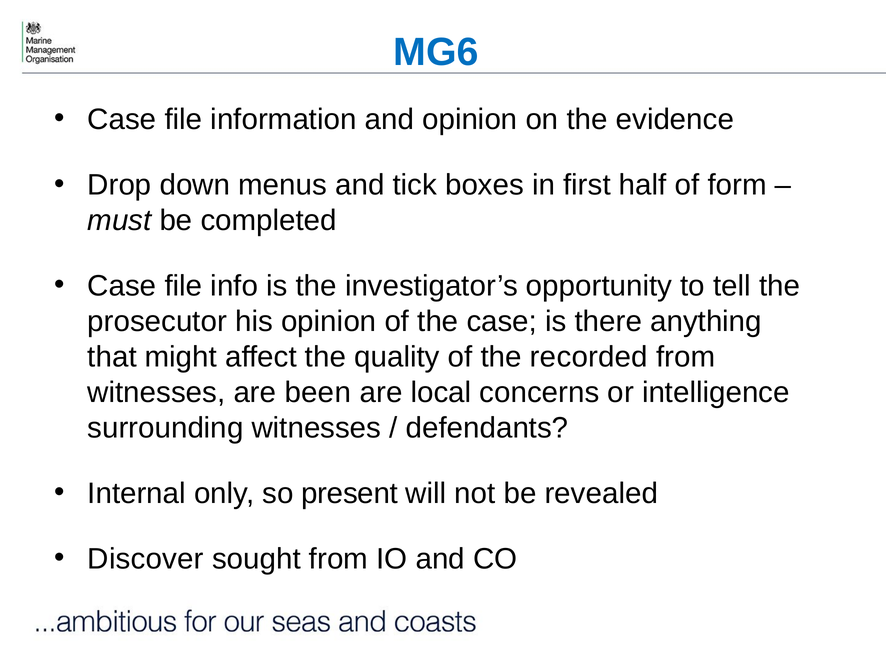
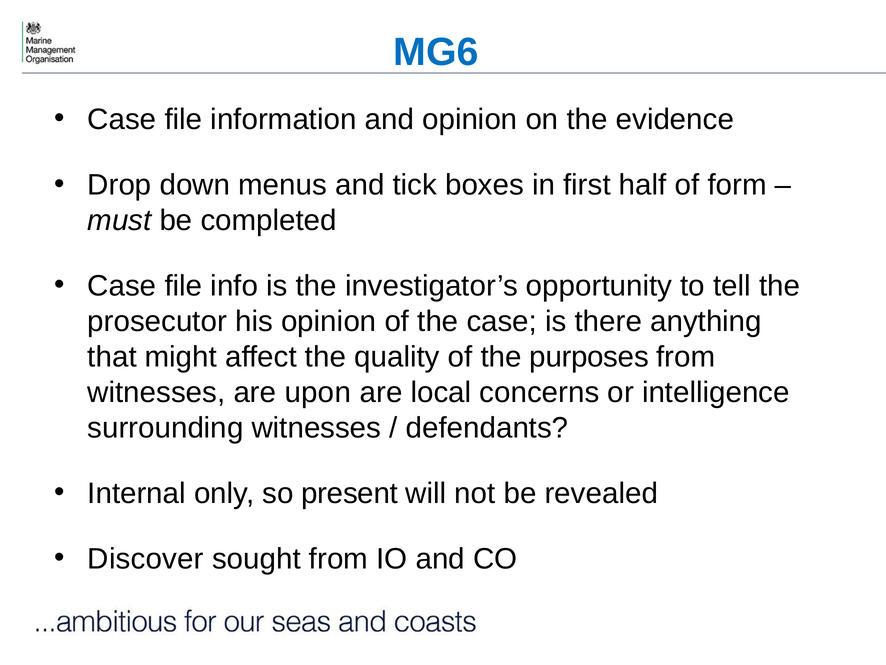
recorded: recorded -> purposes
been: been -> upon
